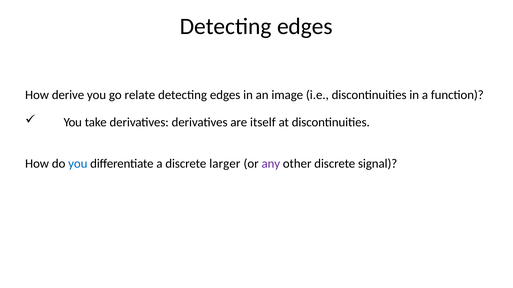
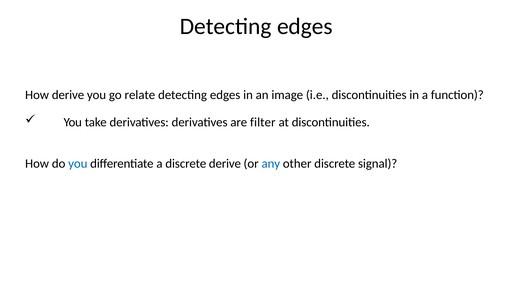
itself: itself -> filter
discrete larger: larger -> derive
any colour: purple -> blue
